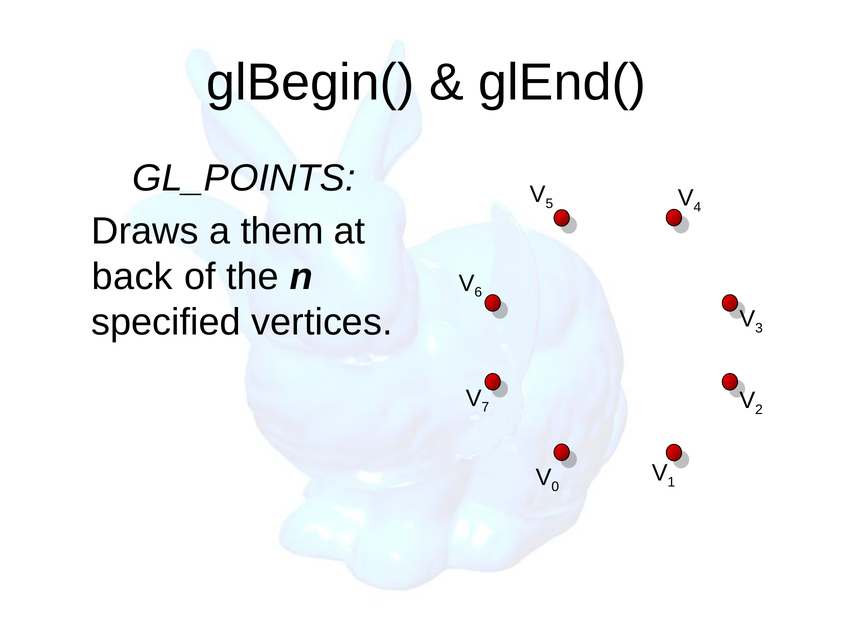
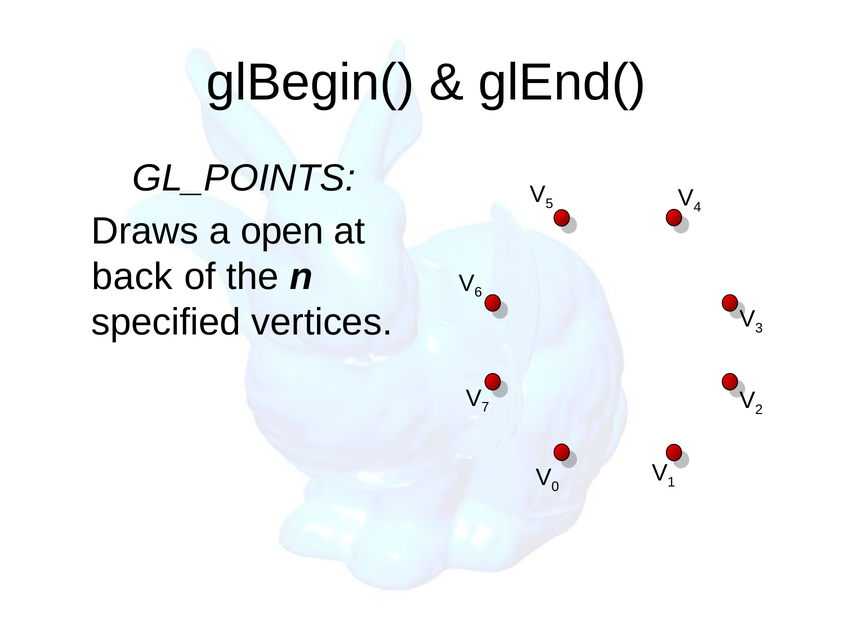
them: them -> open
